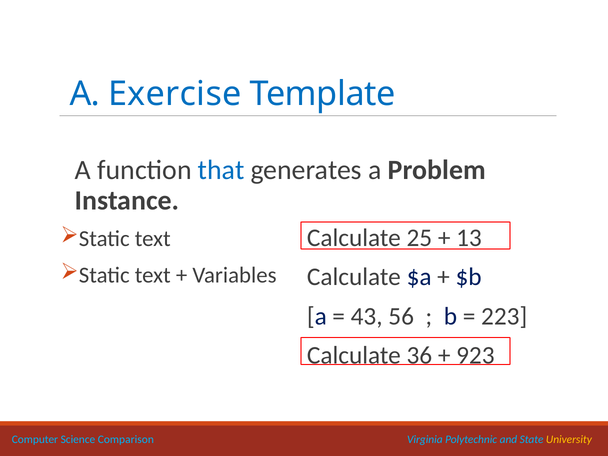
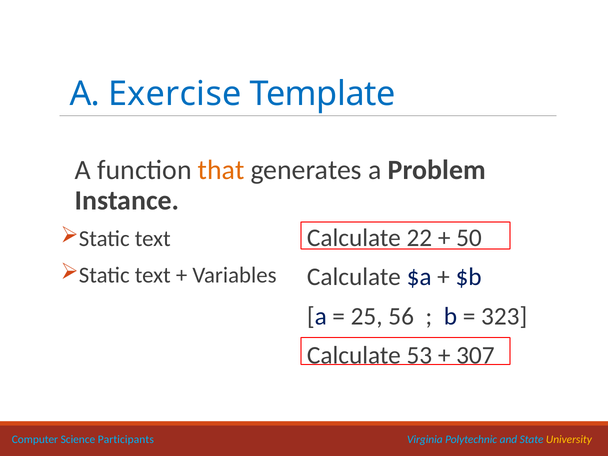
that colour: blue -> orange
25: 25 -> 22
13: 13 -> 50
43: 43 -> 25
223: 223 -> 323
36: 36 -> 53
923: 923 -> 307
Comparison: Comparison -> Participants
